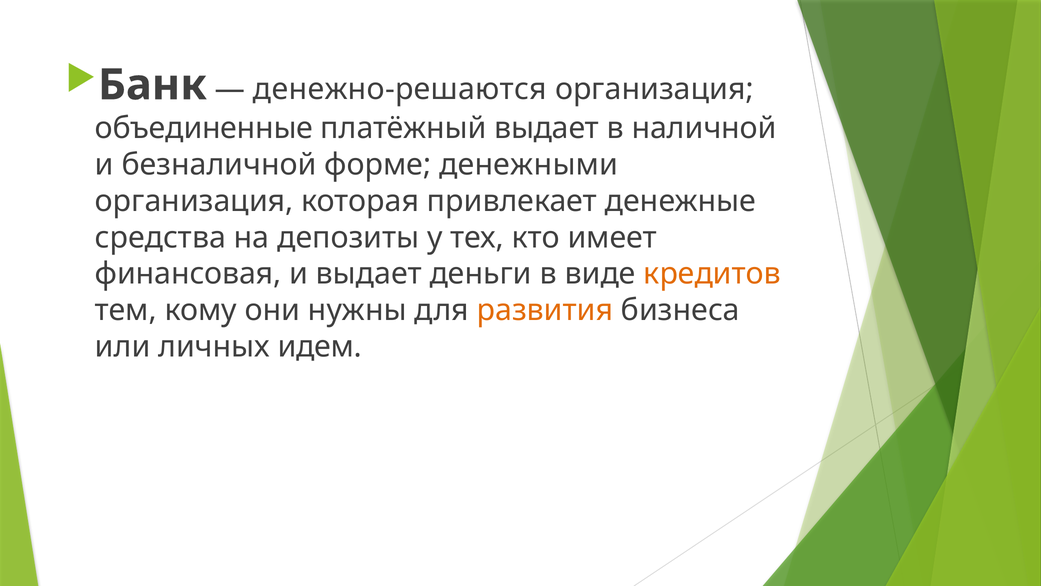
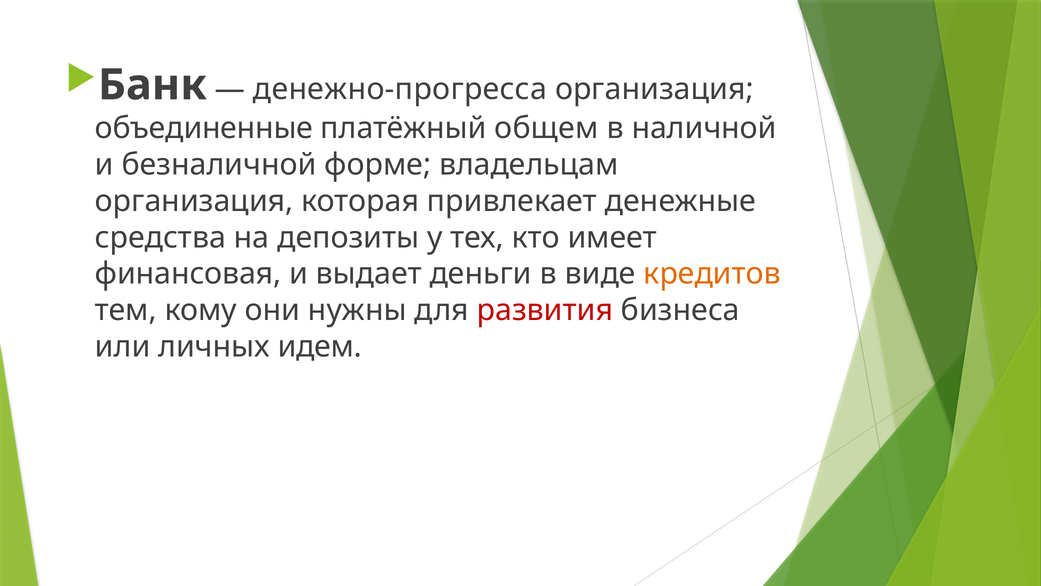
денежно-решаются: денежно-решаются -> денежно-прогресса
платёжный выдает: выдает -> общем
денежными: денежными -> владельцам
развития colour: orange -> red
